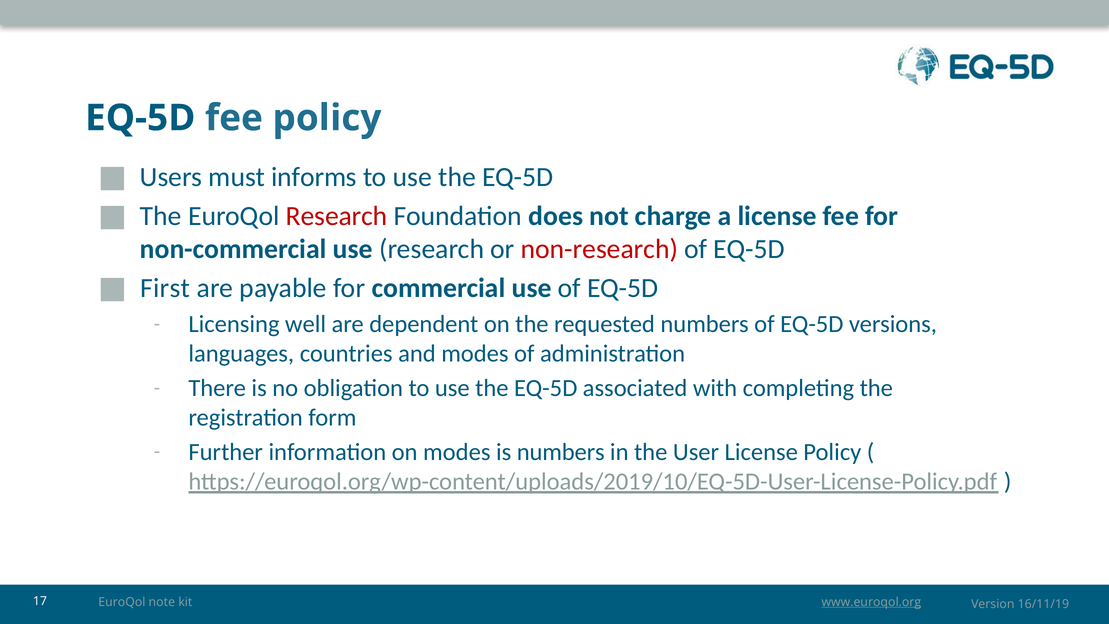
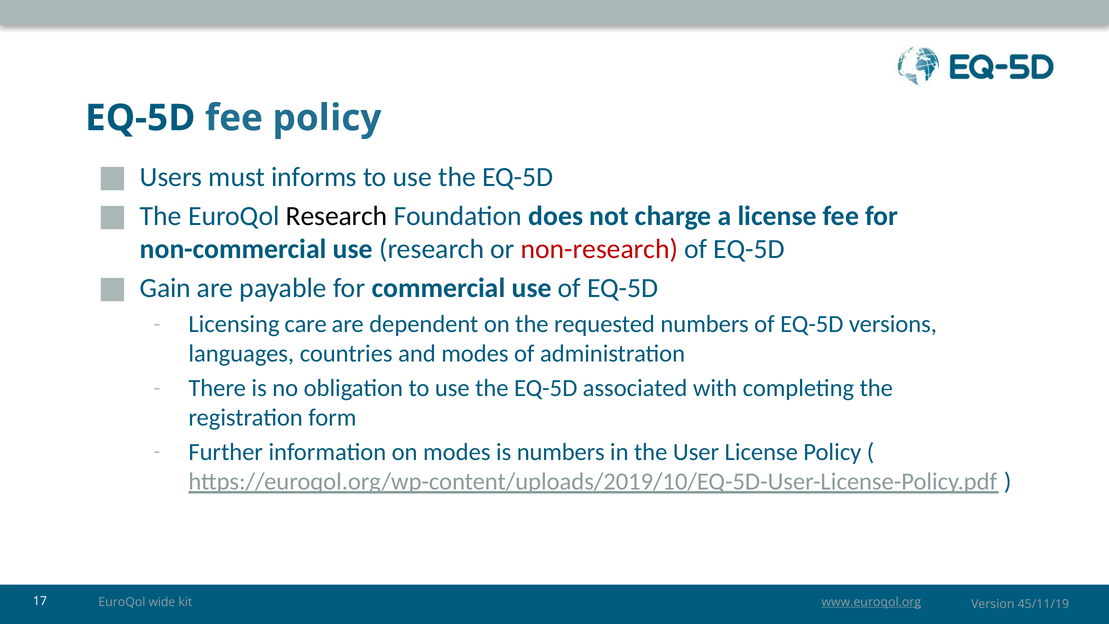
Research at (337, 216) colour: red -> black
First: First -> Gain
well: well -> care
note: note -> wide
16/11/19: 16/11/19 -> 45/11/19
